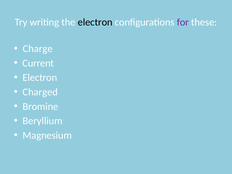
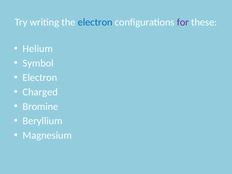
electron at (95, 22) colour: black -> blue
Charge: Charge -> Helium
Current: Current -> Symbol
